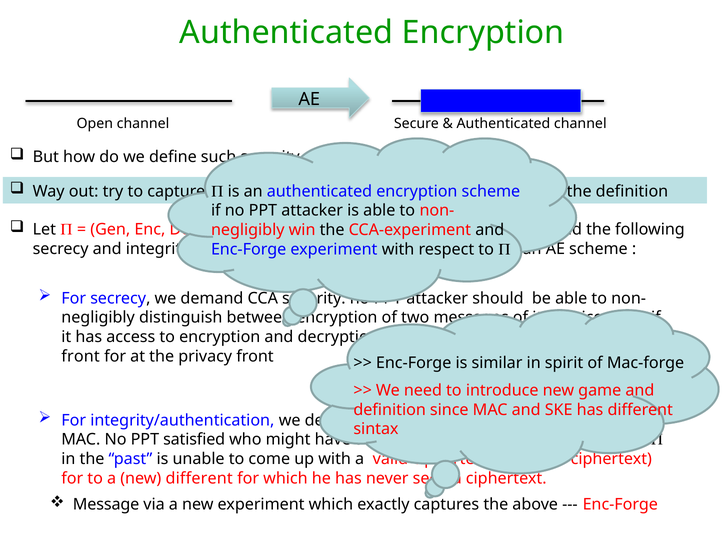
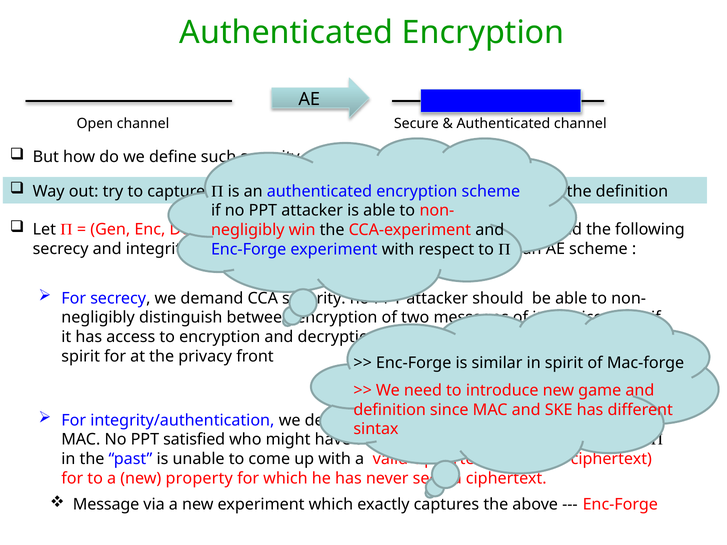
front at (81, 357): front -> spirit
new different: different -> property
